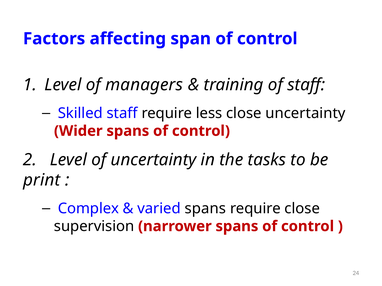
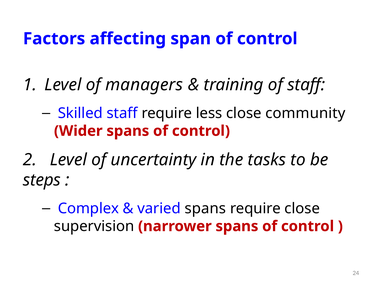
close uncertainty: uncertainty -> community
print: print -> steps
